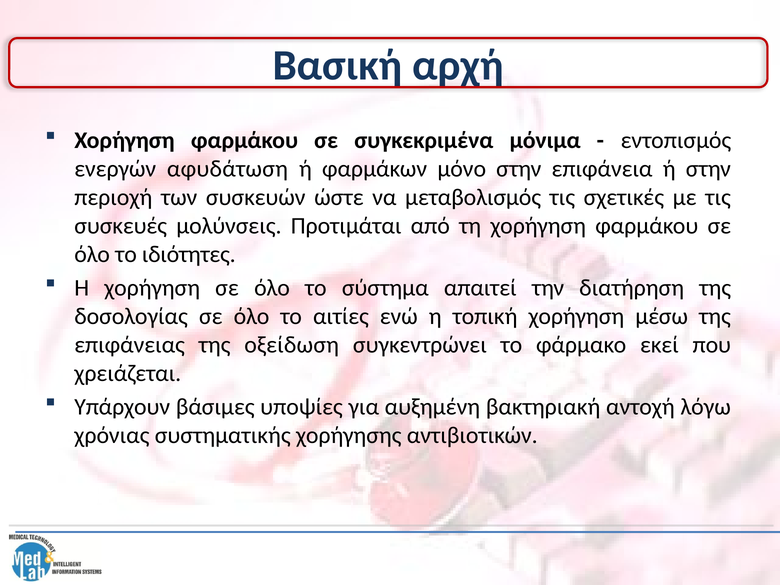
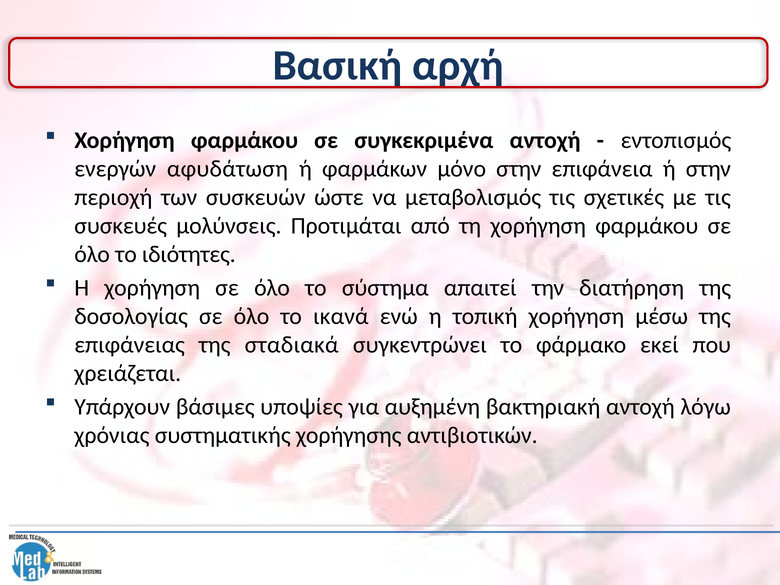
συγκεκριμένα μόνιμα: μόνιμα -> αντοχή
αιτίες: αιτίες -> ικανά
οξείδωση: οξείδωση -> σταδιακά
